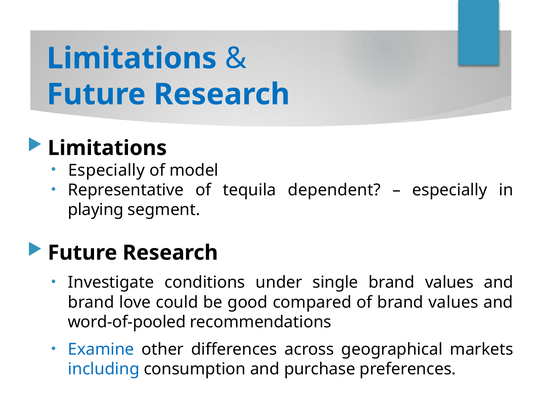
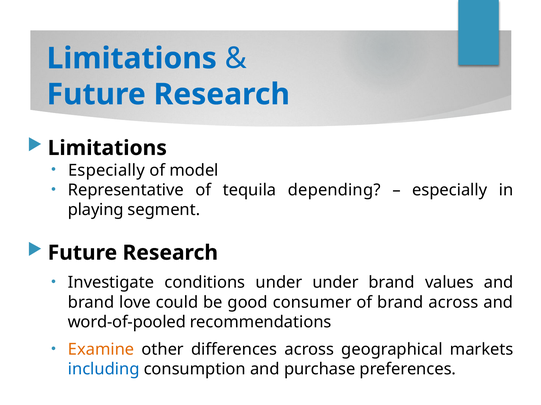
dependent: dependent -> depending
under single: single -> under
compared: compared -> consumer
of brand values: values -> across
Examine colour: blue -> orange
